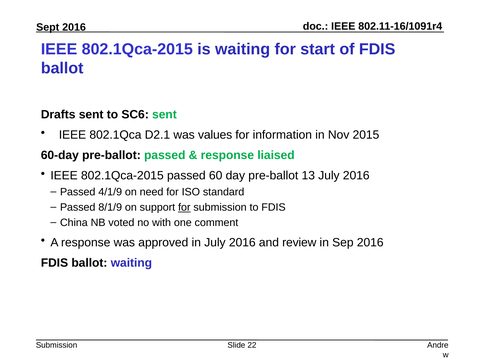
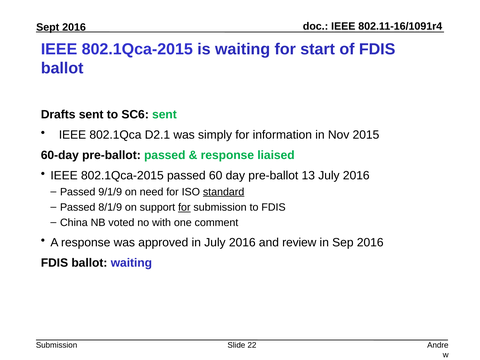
values: values -> simply
4/1/9: 4/1/9 -> 9/1/9
standard underline: none -> present
